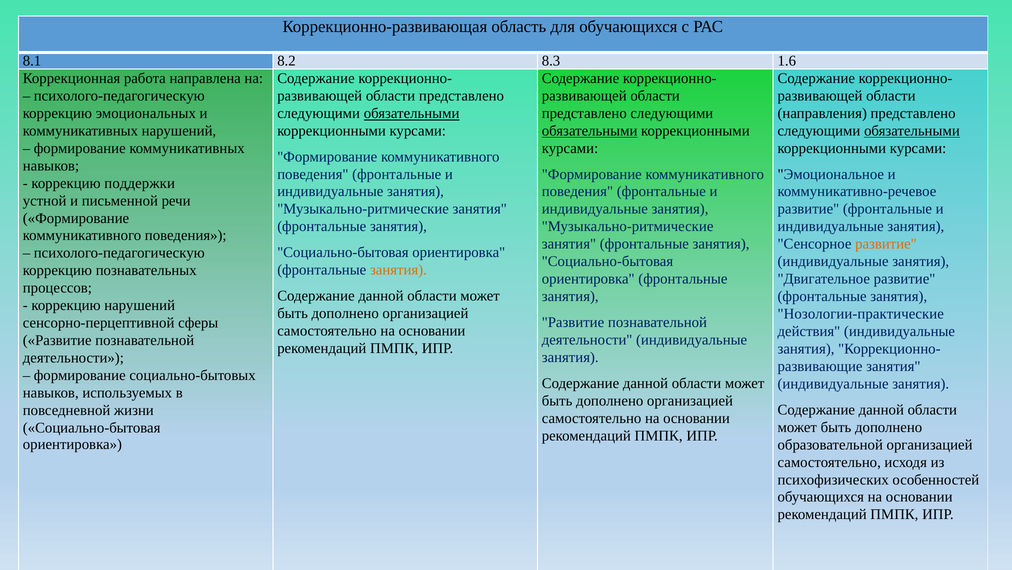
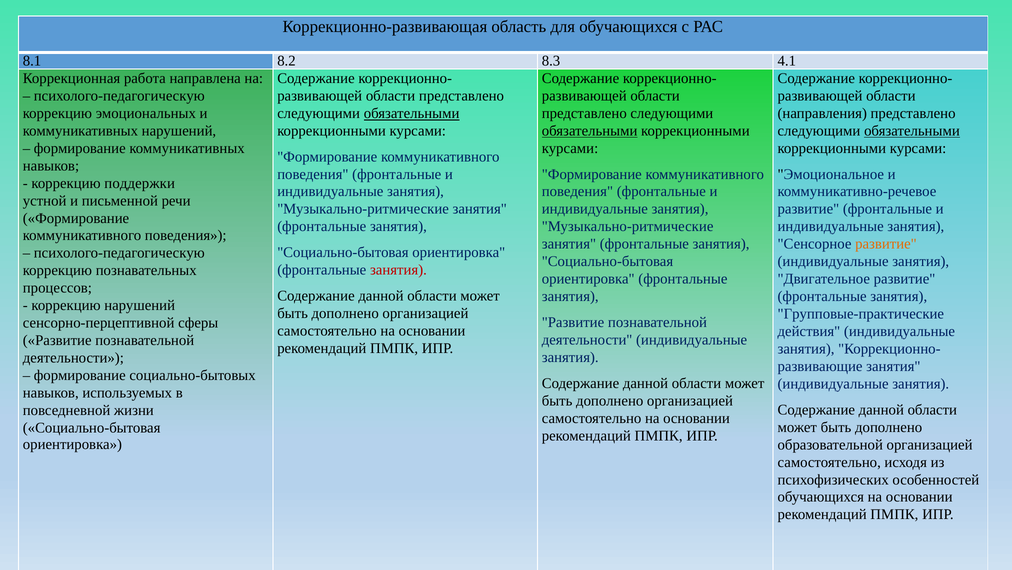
1.6: 1.6 -> 4.1
занятия at (398, 270) colour: orange -> red
Нозологии-практические: Нозологии-практические -> Групповые-практические
